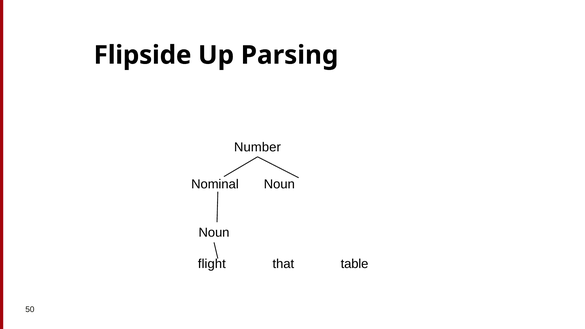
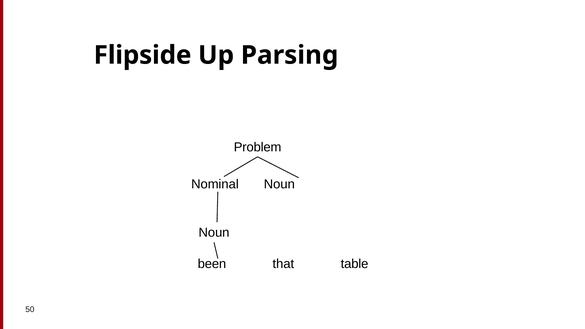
Number: Number -> Problem
flight: flight -> been
